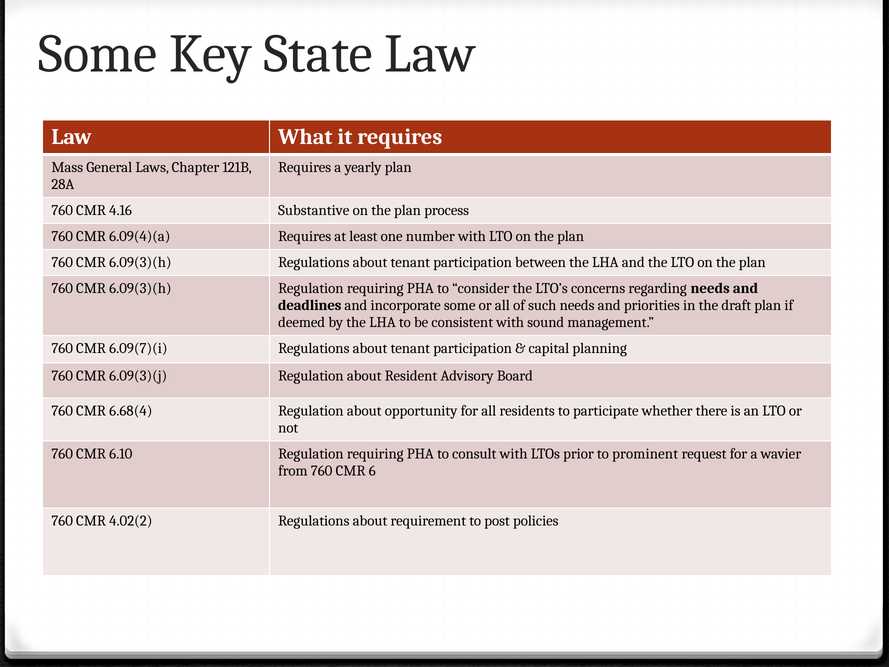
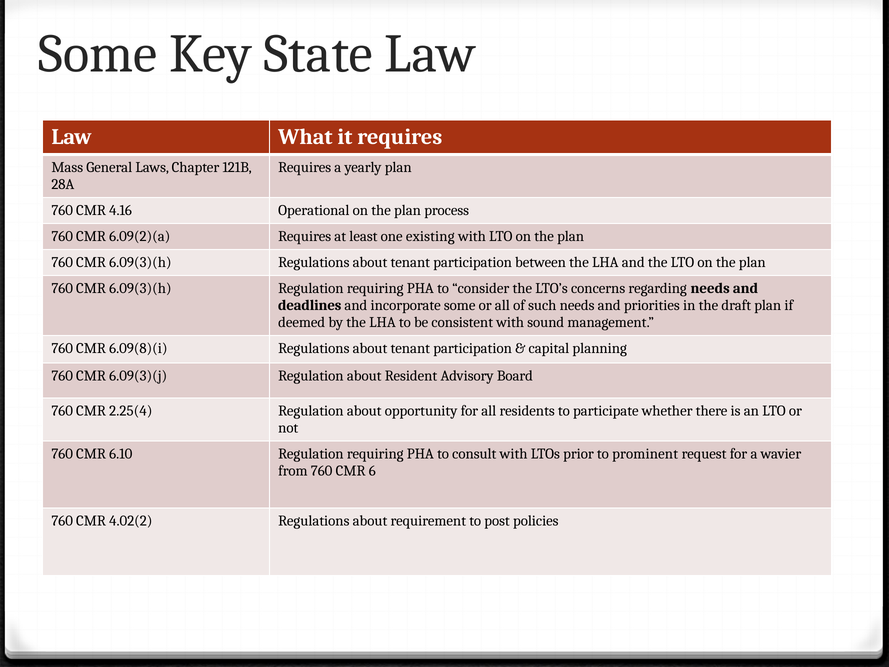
Substantive: Substantive -> Operational
6.09(4)(a: 6.09(4)(a -> 6.09(2)(a
number: number -> existing
6.09(7)(i: 6.09(7)(i -> 6.09(8)(i
6.68(4: 6.68(4 -> 2.25(4
